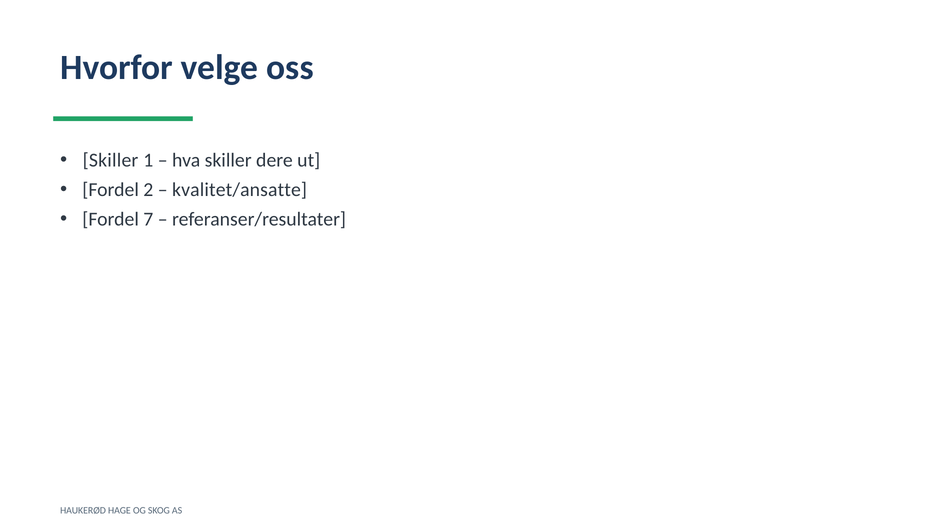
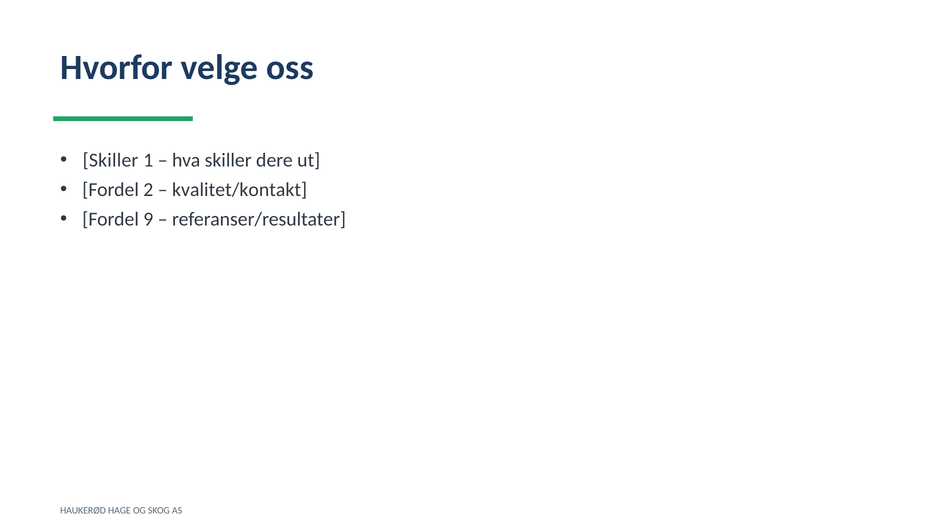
kvalitet/ansatte: kvalitet/ansatte -> kvalitet/kontakt
7: 7 -> 9
